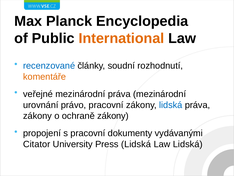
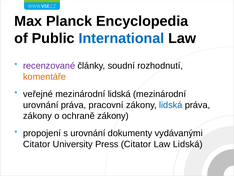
International colour: orange -> blue
recenzované colour: blue -> purple
mezinárodní práva: práva -> lidská
urovnání právo: právo -> práva
s pracovní: pracovní -> urovnání
Press Lidská: Lidská -> Citator
